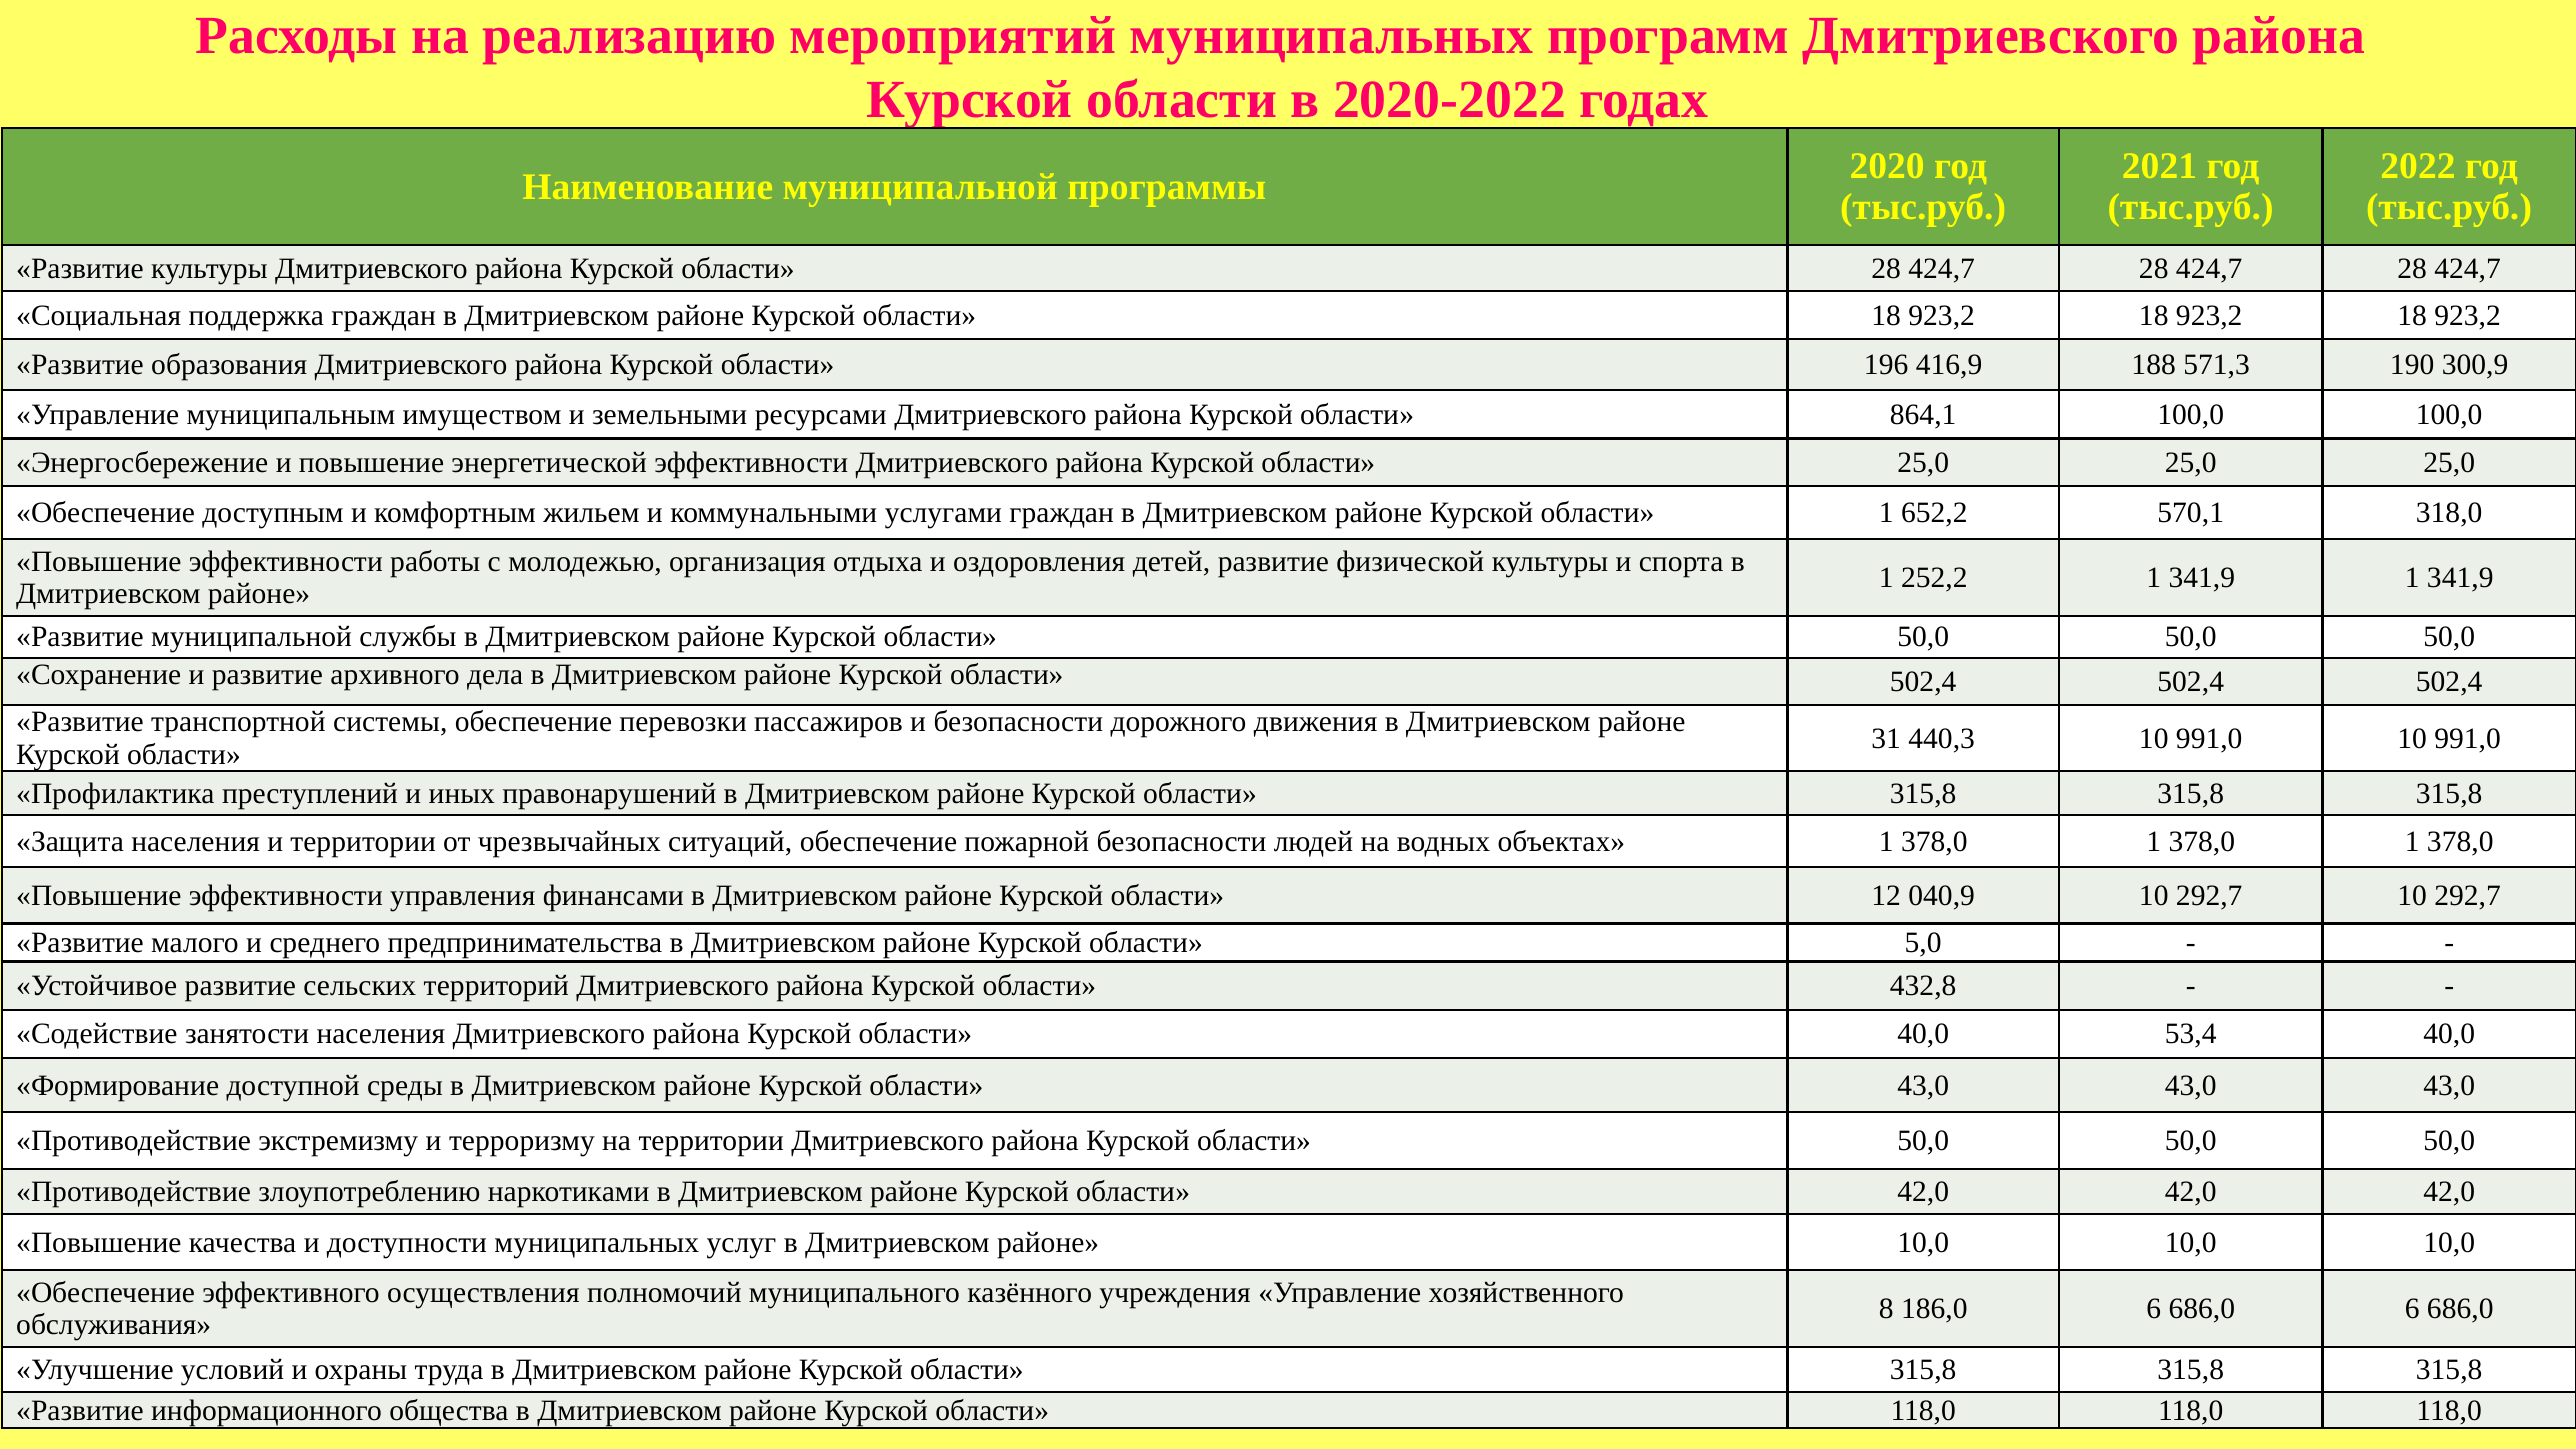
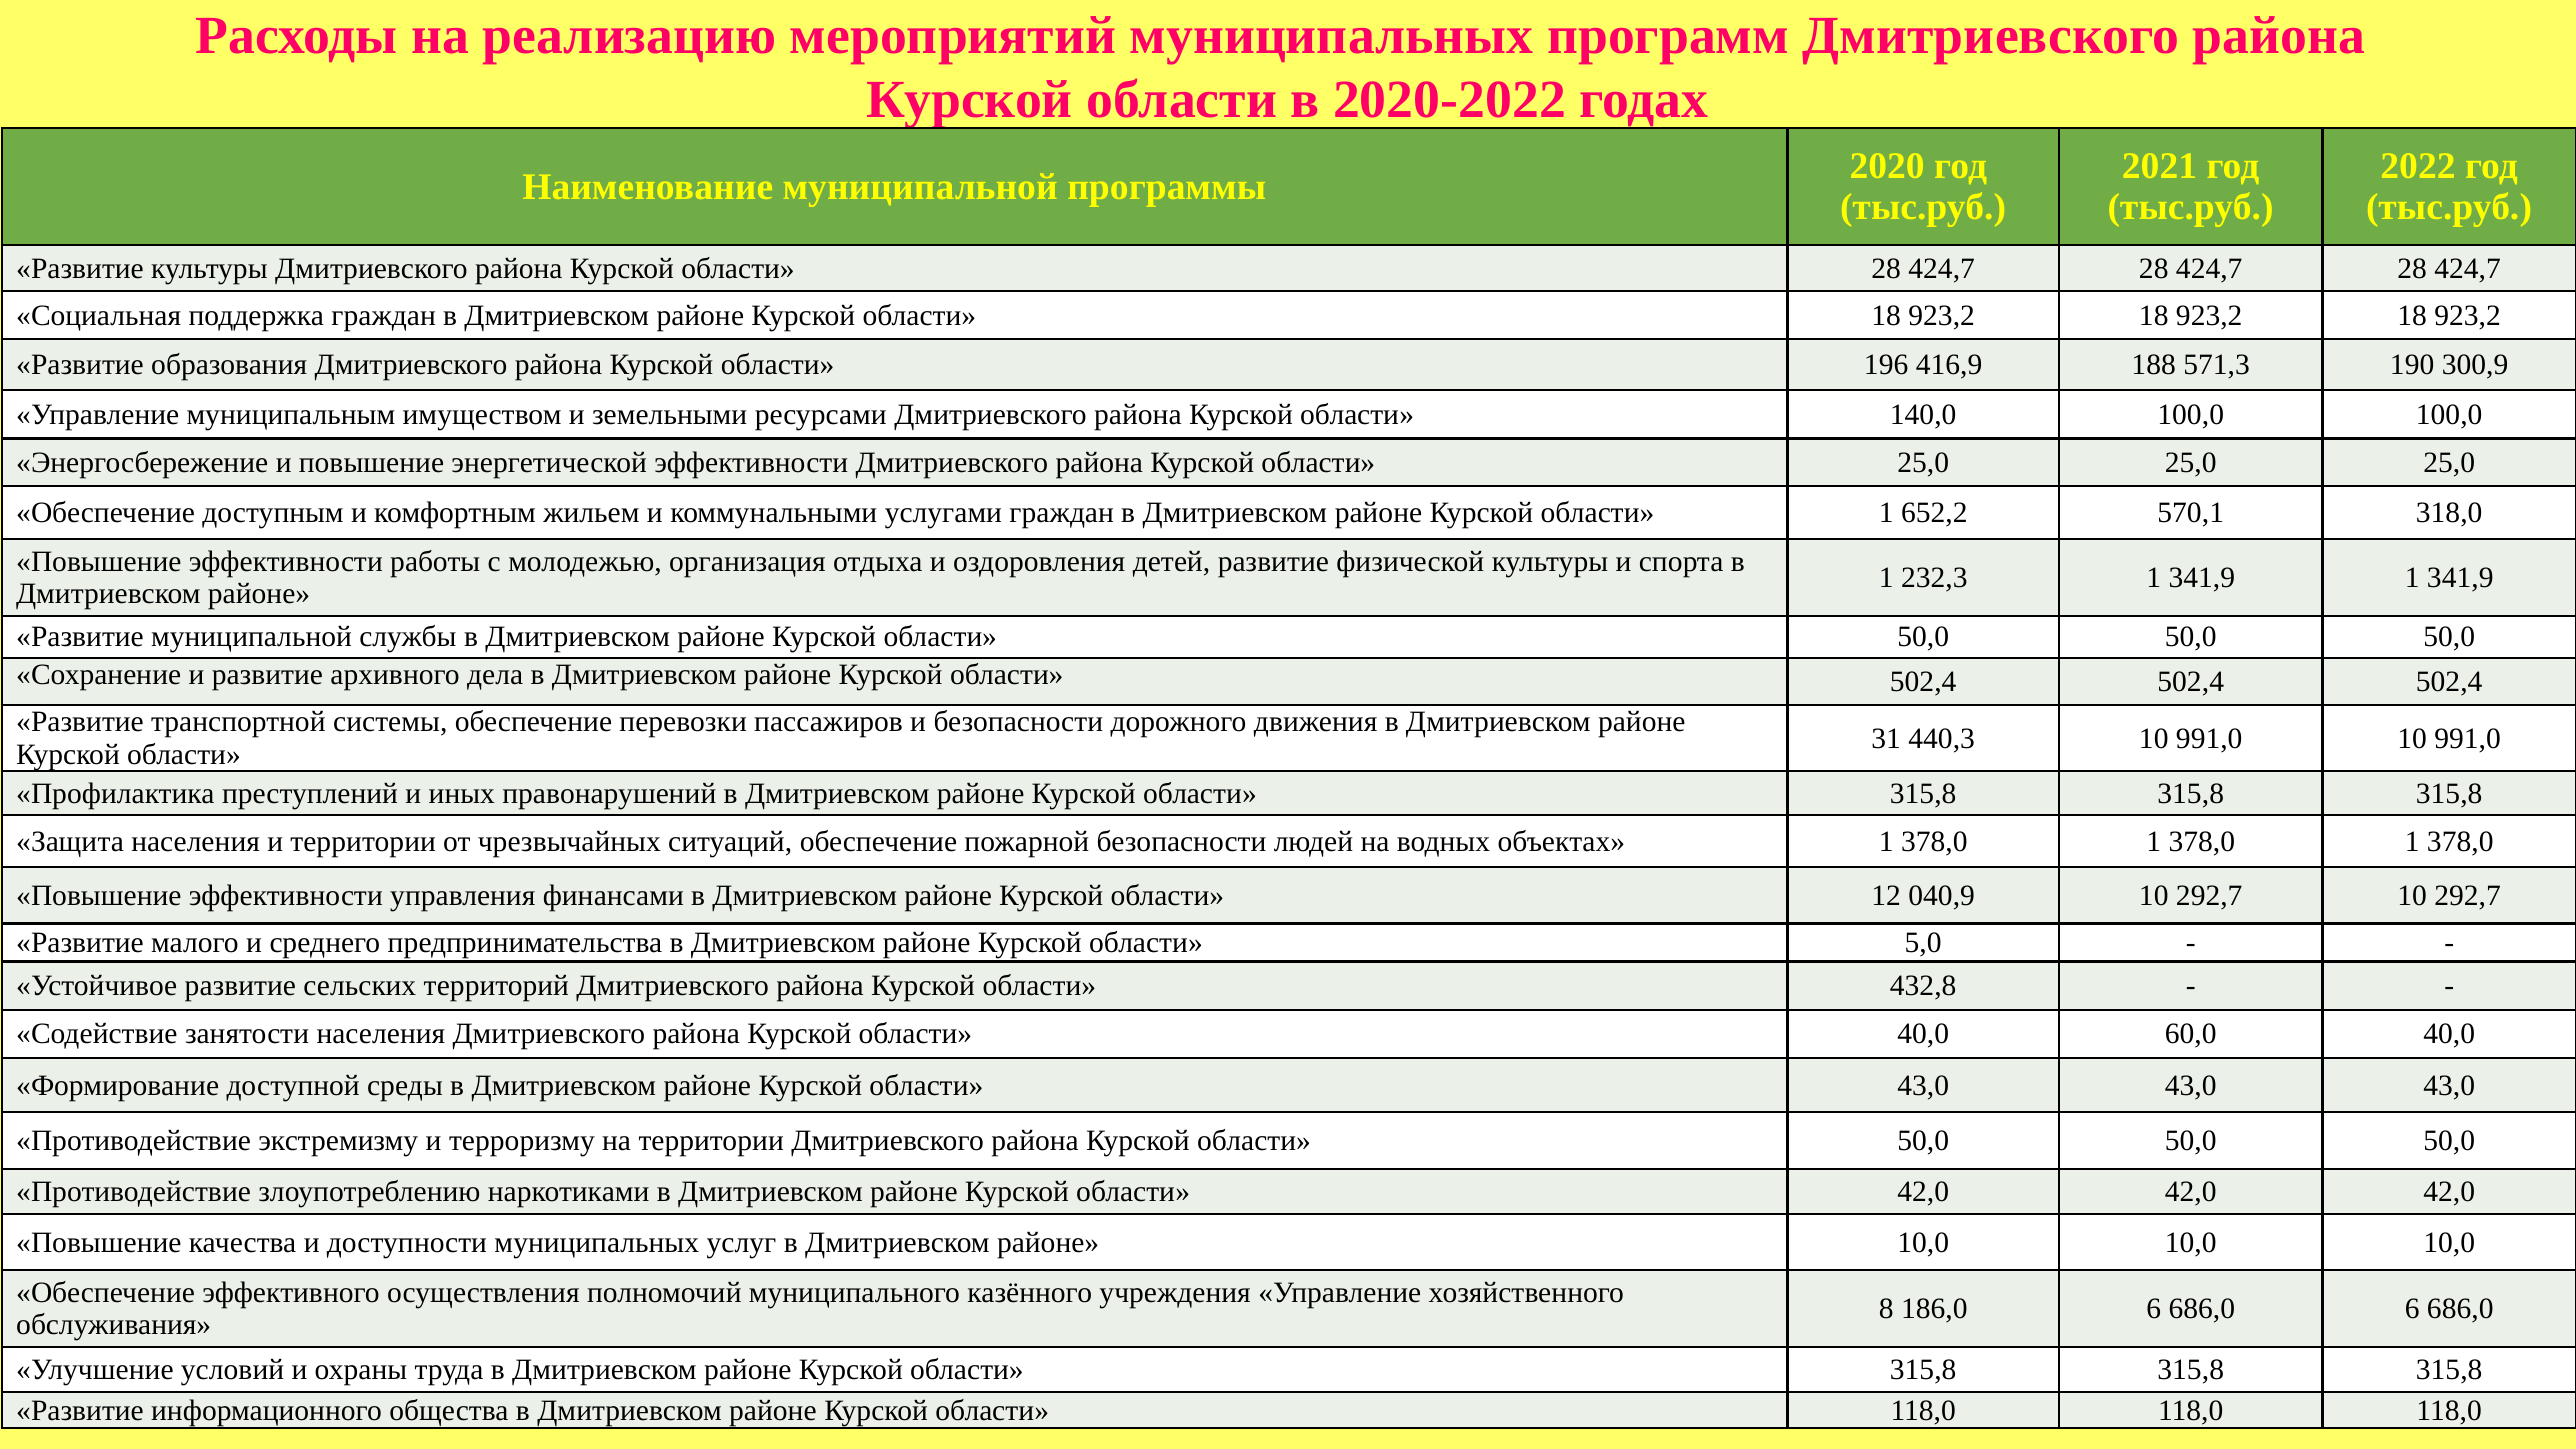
864,1: 864,1 -> 140,0
252,2: 252,2 -> 232,3
53,4: 53,4 -> 60,0
